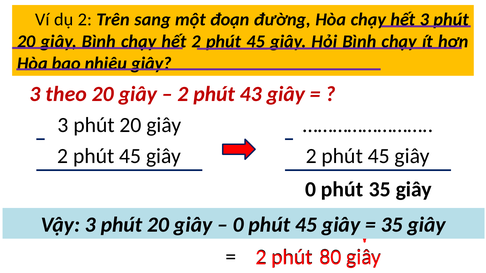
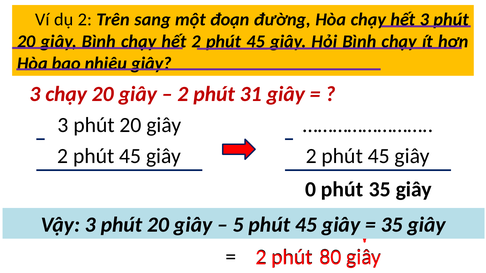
3 theo: theo -> chạy
43: 43 -> 31
0 at (238, 225): 0 -> 5
